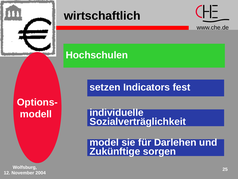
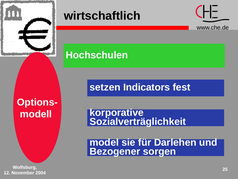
individuelle: individuelle -> korporative
Zukünftige: Zukünftige -> Bezogener
